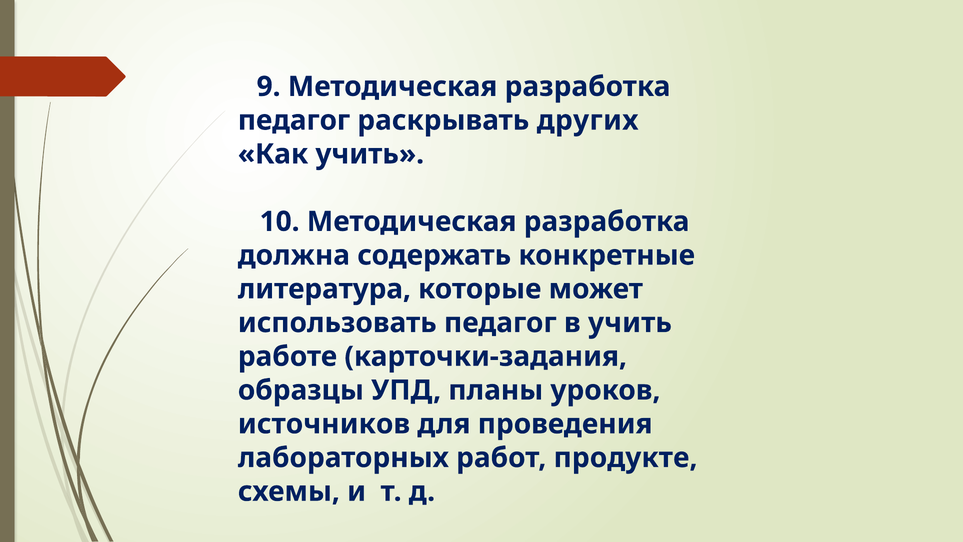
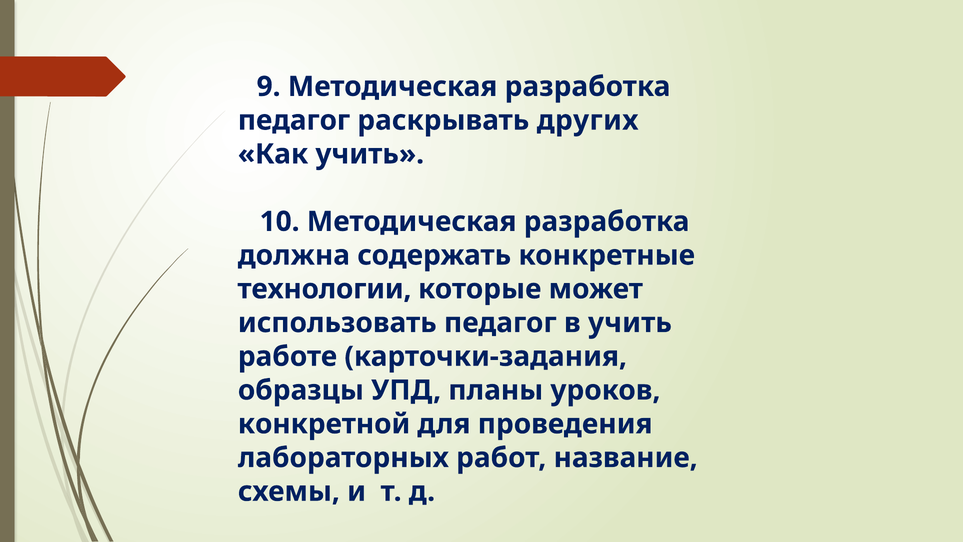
литература: литература -> технологии
источников: источников -> конкретной
продукте: продукте -> название
